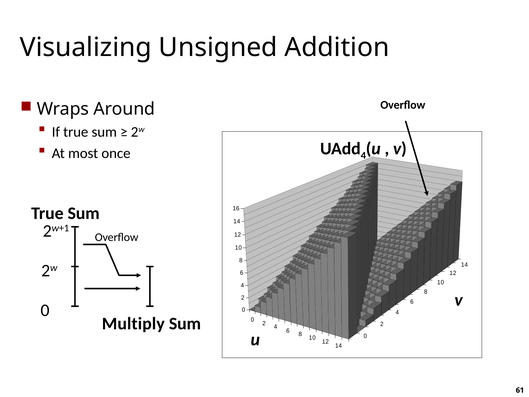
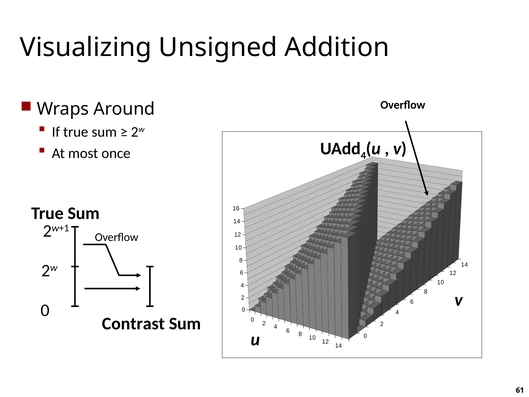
Multiply: Multiply -> Contrast
